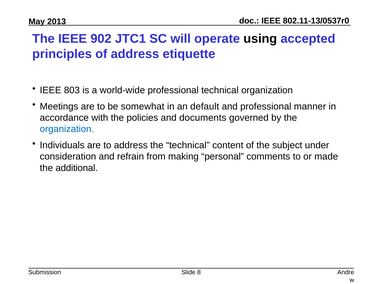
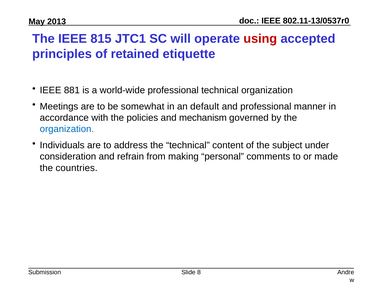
902: 902 -> 815
using colour: black -> red
of address: address -> retained
803: 803 -> 881
documents: documents -> mechanism
additional: additional -> countries
